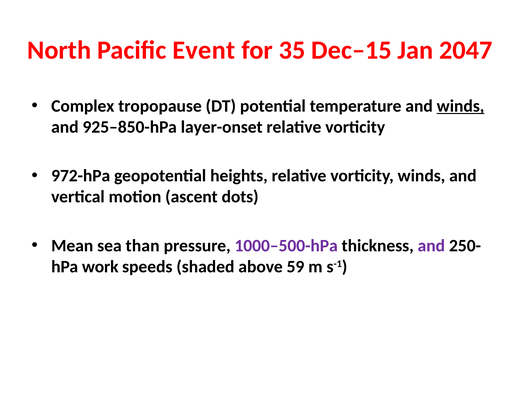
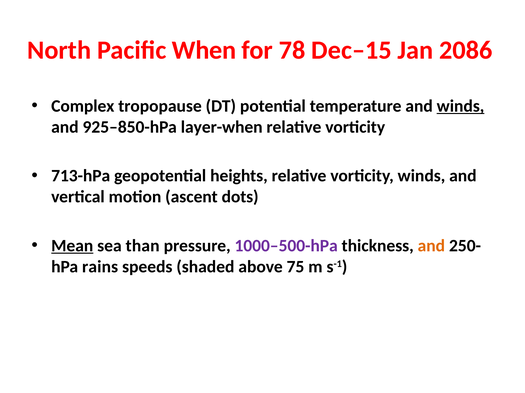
Event: Event -> When
35: 35 -> 78
2047: 2047 -> 2086
layer-onset: layer-onset -> layer-when
972-hPa: 972-hPa -> 713-hPa
Mean underline: none -> present
and at (431, 246) colour: purple -> orange
work: work -> rains
59: 59 -> 75
